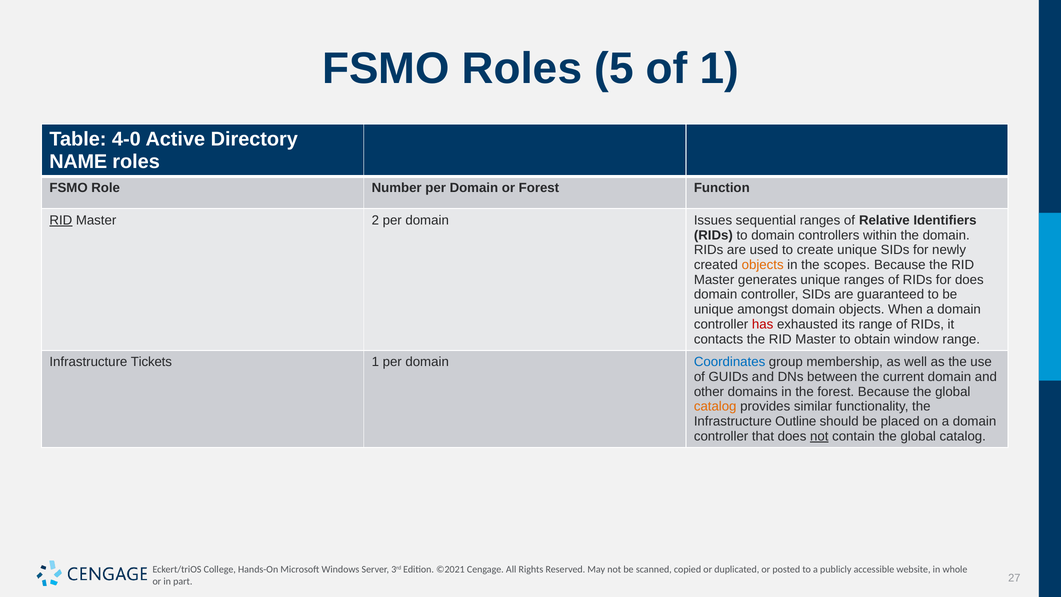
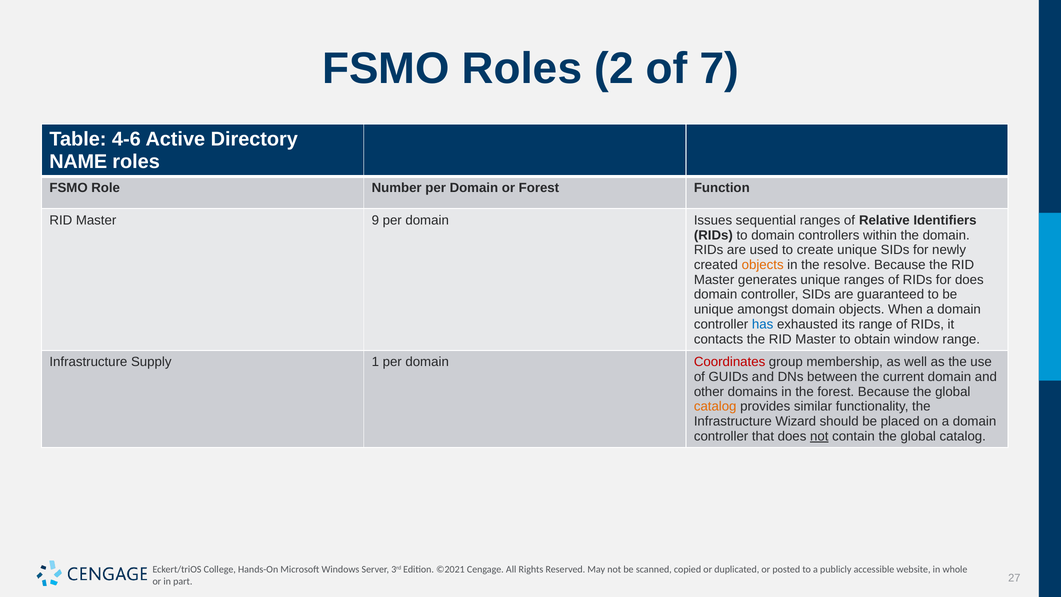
5: 5 -> 2
of 1: 1 -> 7
4-0: 4-0 -> 4-6
RID at (61, 220) underline: present -> none
2: 2 -> 9
scopes: scopes -> resolve
has colour: red -> blue
Tickets: Tickets -> Supply
Coordinates colour: blue -> red
Outline: Outline -> Wizard
